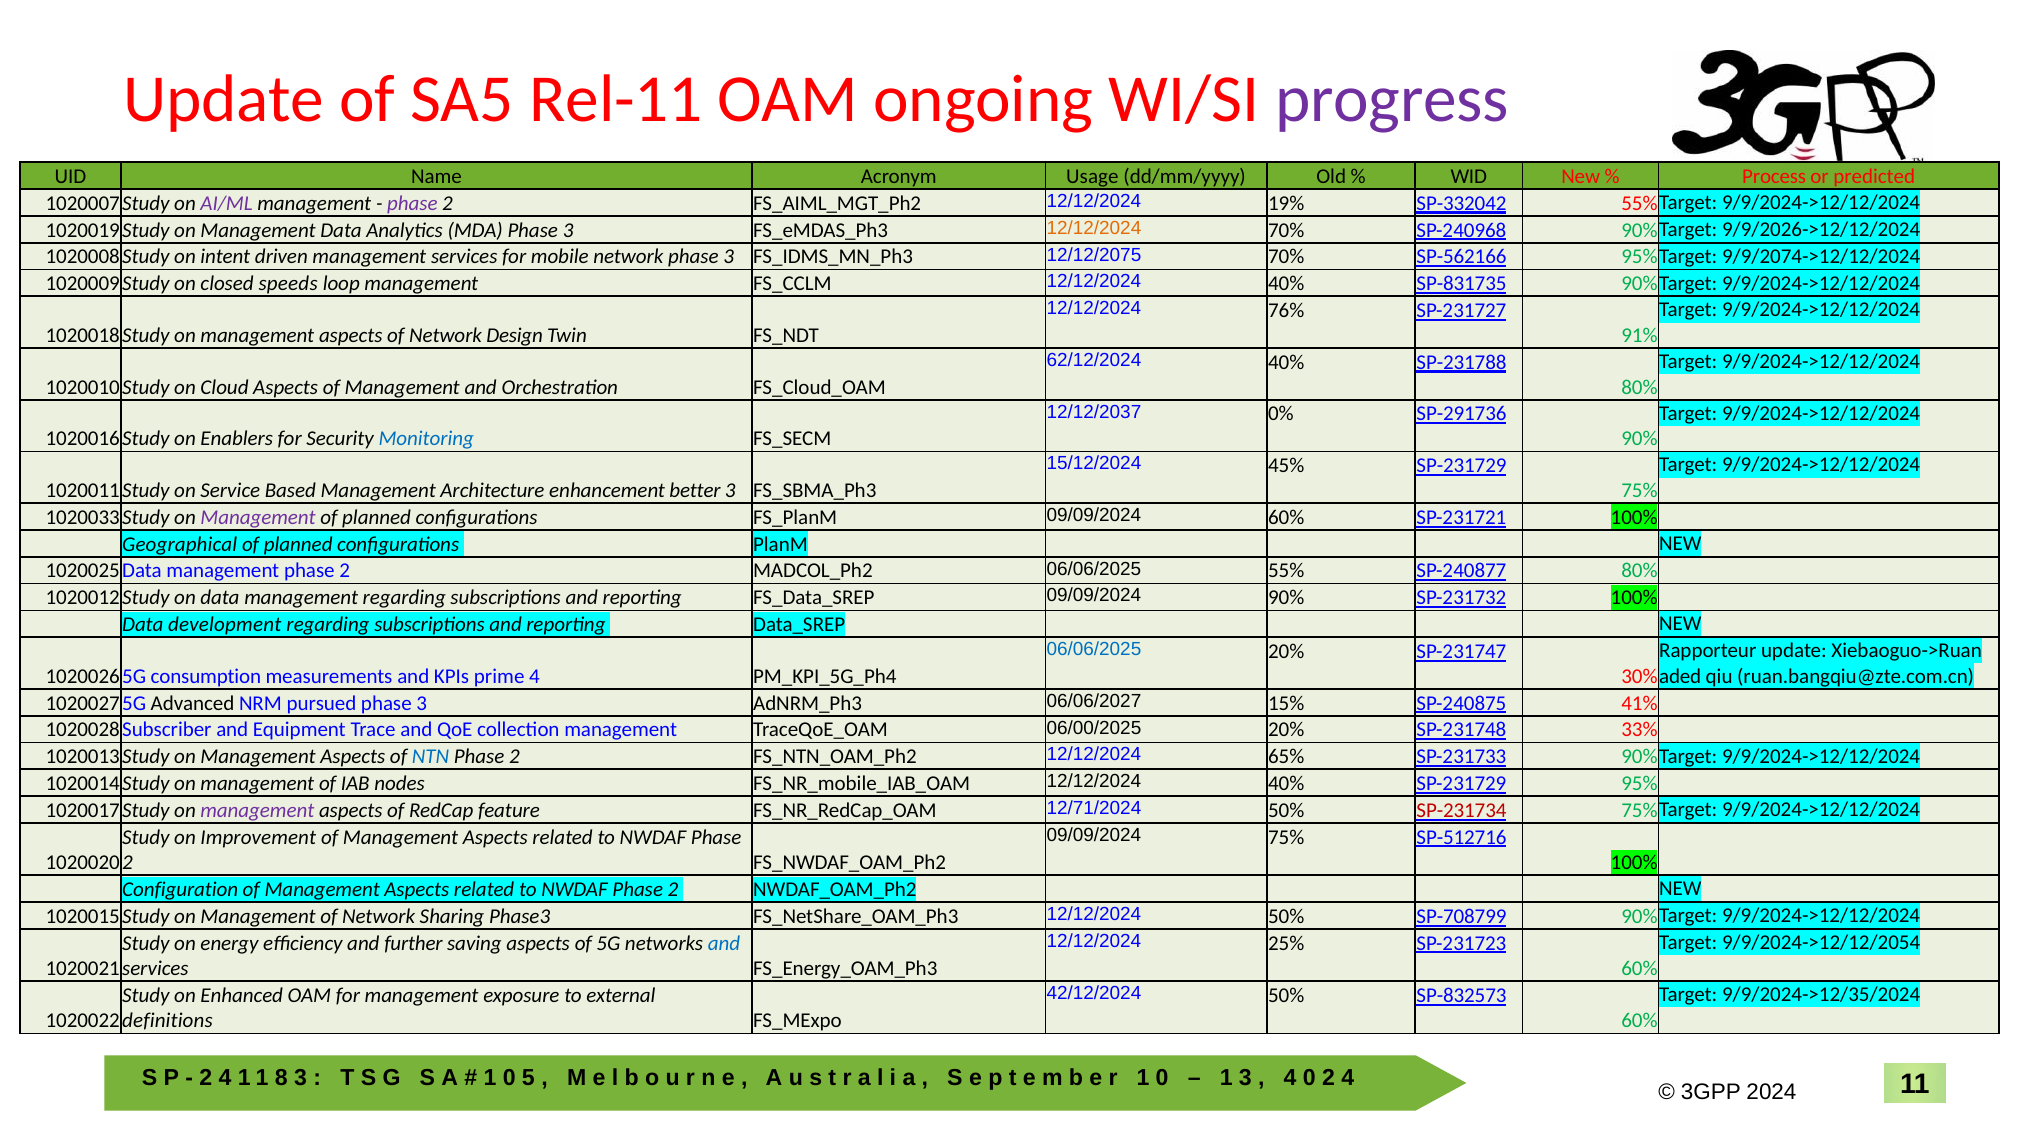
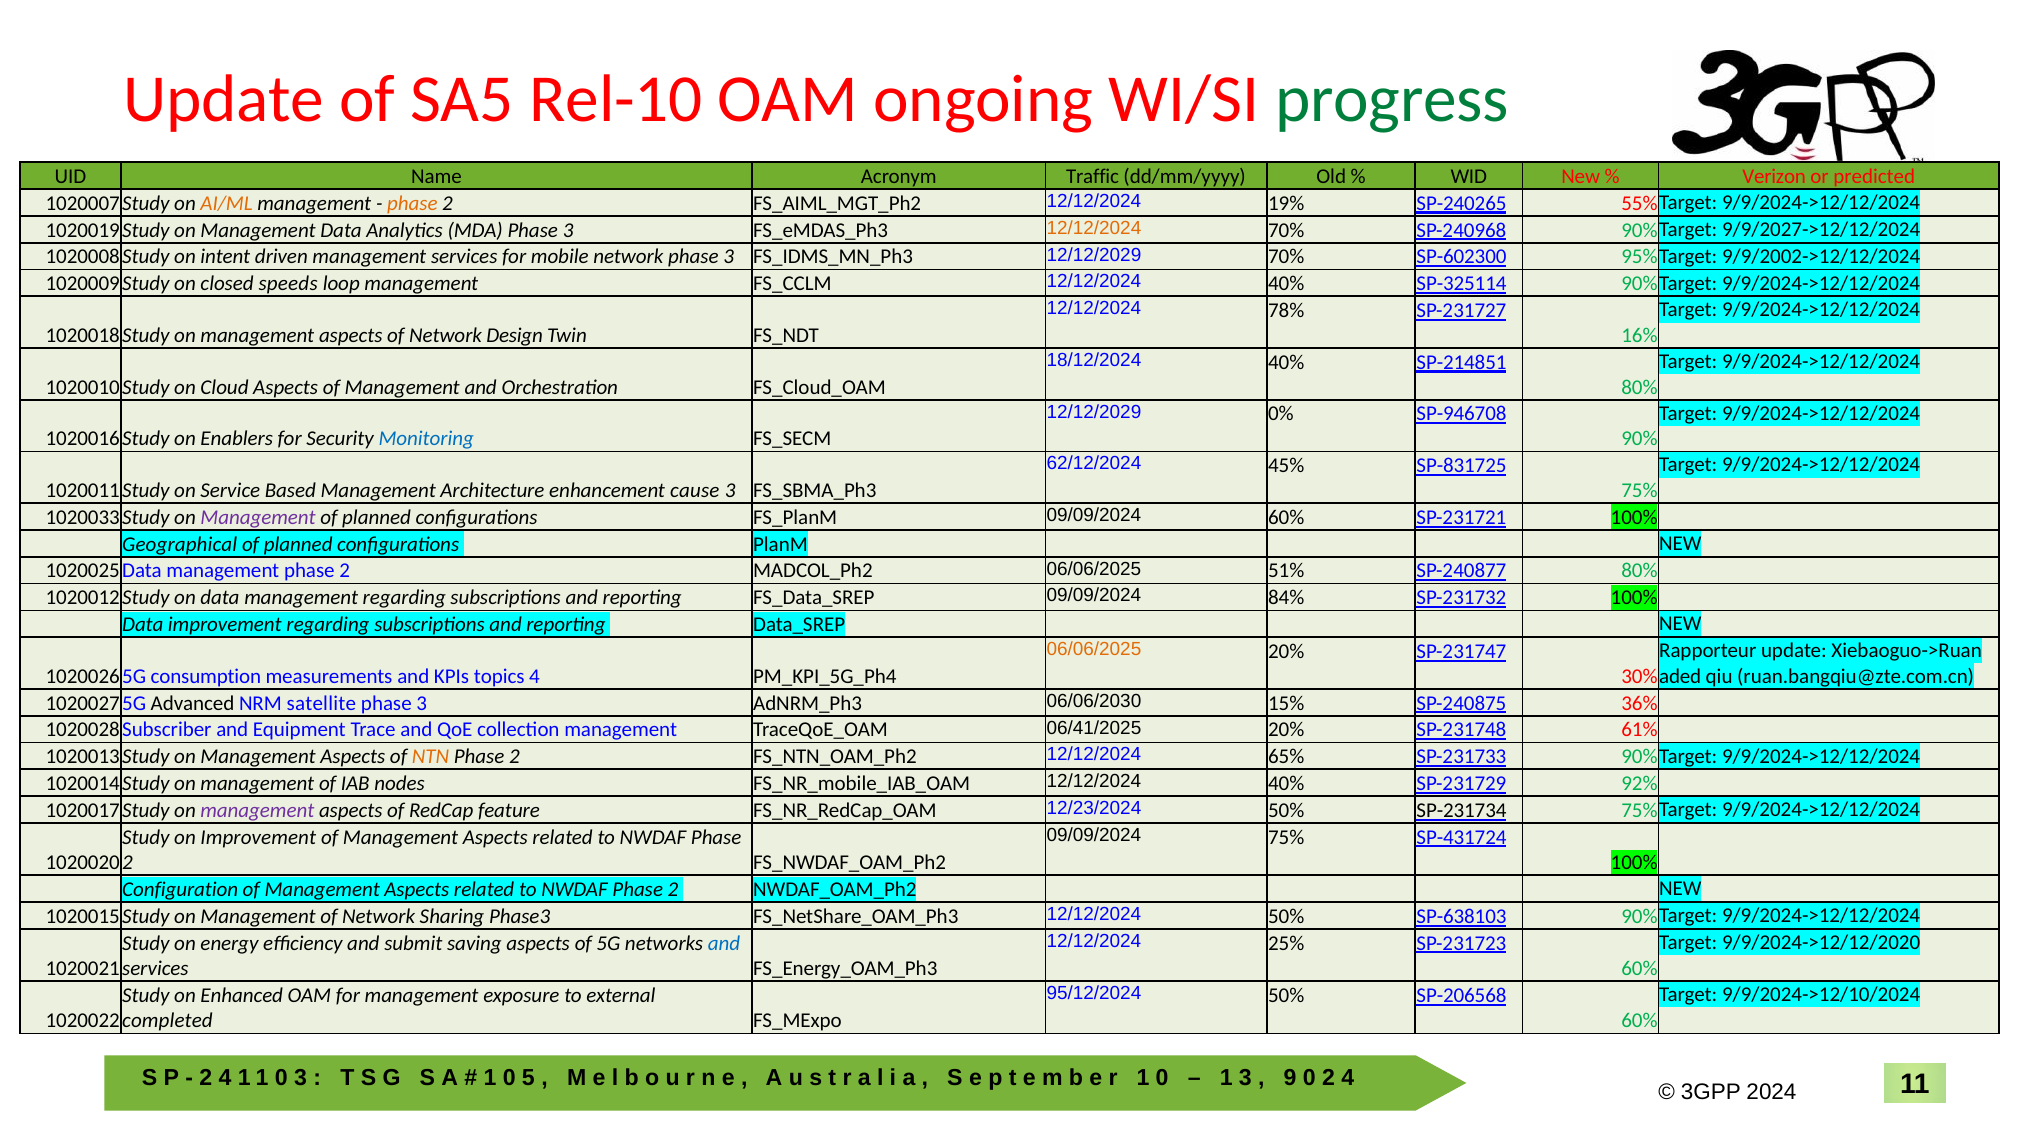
Rel-11: Rel-11 -> Rel-10
progress colour: purple -> green
Usage: Usage -> Traffic
Process: Process -> Verizon
AI/ML colour: purple -> orange
phase at (412, 203) colour: purple -> orange
SP-332042: SP-332042 -> SP-240265
9/9/2026->12/12/2024: 9/9/2026->12/12/2024 -> 9/9/2027->12/12/2024
12/12/2075 at (1094, 255): 12/12/2075 -> 12/12/2029
SP-562166: SP-562166 -> SP-602300
9/9/2074->12/12/2024: 9/9/2074->12/12/2024 -> 9/9/2002->12/12/2024
SP-831735: SP-831735 -> SP-325114
76%: 76% -> 78%
91%: 91% -> 16%
62/12/2024: 62/12/2024 -> 18/12/2024
SP-231788: SP-231788 -> SP-214851
12/12/2037 at (1094, 412): 12/12/2037 -> 12/12/2029
SP-291736: SP-291736 -> SP-946708
15/12/2024: 15/12/2024 -> 62/12/2024
45% SP-231729: SP-231729 -> SP-831725
better: better -> cause
55%: 55% -> 51%
09/09/2024 90%: 90% -> 84%
Data development: development -> improvement
06/06/2025 at (1094, 650) colour: blue -> orange
prime: prime -> topics
pursued: pursued -> satellite
06/06/2027: 06/06/2027 -> 06/06/2030
41%: 41% -> 36%
06/00/2025: 06/00/2025 -> 06/41/2025
33%: 33% -> 61%
NTN colour: blue -> orange
95%: 95% -> 92%
12/71/2024: 12/71/2024 -> 12/23/2024
SP-231734 colour: red -> black
SP-512716: SP-512716 -> SP-431724
SP-708799: SP-708799 -> SP-638103
9/9/2024->12/12/2054: 9/9/2024->12/12/2054 -> 9/9/2024->12/12/2020
further: further -> submit
42/12/2024: 42/12/2024 -> 95/12/2024
SP-832573: SP-832573 -> SP-206568
9/9/2024->12/35/2024: 9/9/2024->12/35/2024 -> 9/9/2024->12/10/2024
definitions: definitions -> completed
8 at (281, 1079): 8 -> 0
4 at (1290, 1079): 4 -> 9
